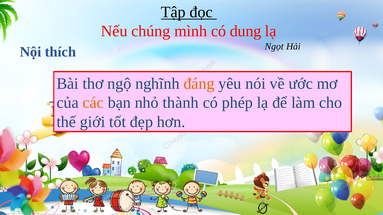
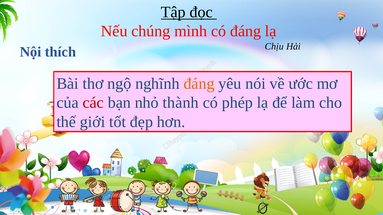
có dung: dung -> đáng
Ngọt: Ngọt -> Chịu
các colour: orange -> red
